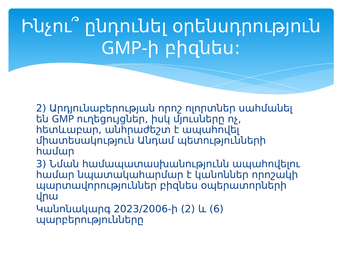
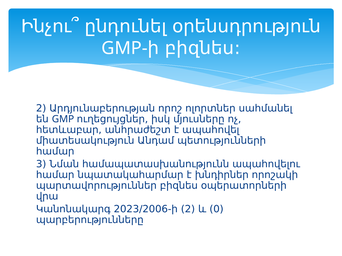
կանոններ: կանոններ -> խնդիրներ
6: 6 -> 0
